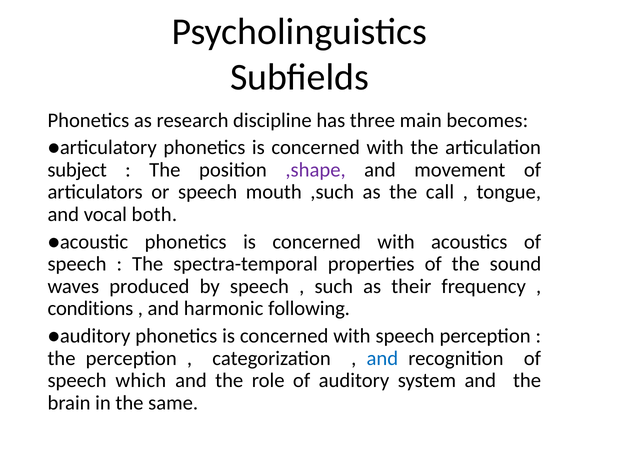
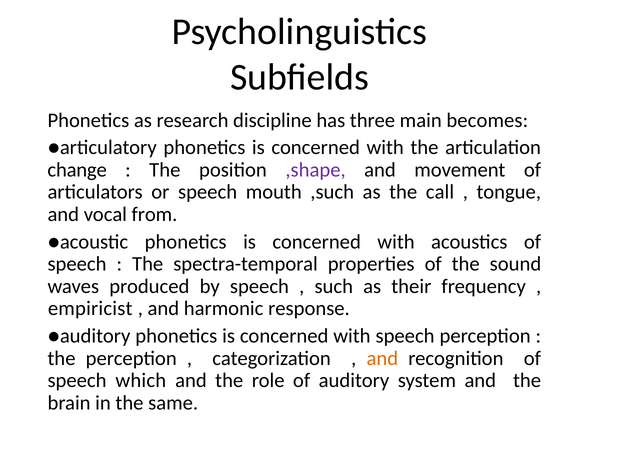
subject: subject -> change
both: both -> from
conditions: conditions -> empiricist
following: following -> response
and at (382, 358) colour: blue -> orange
